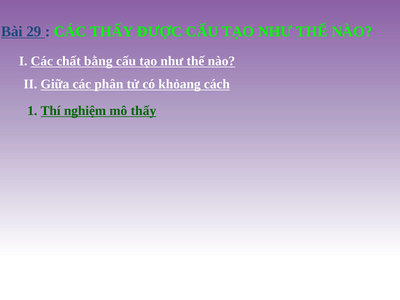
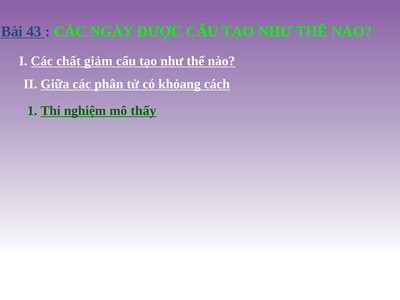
29: 29 -> 43
CÁC THẤY: THẤY -> NGÀY
bằng: bằng -> giảm
